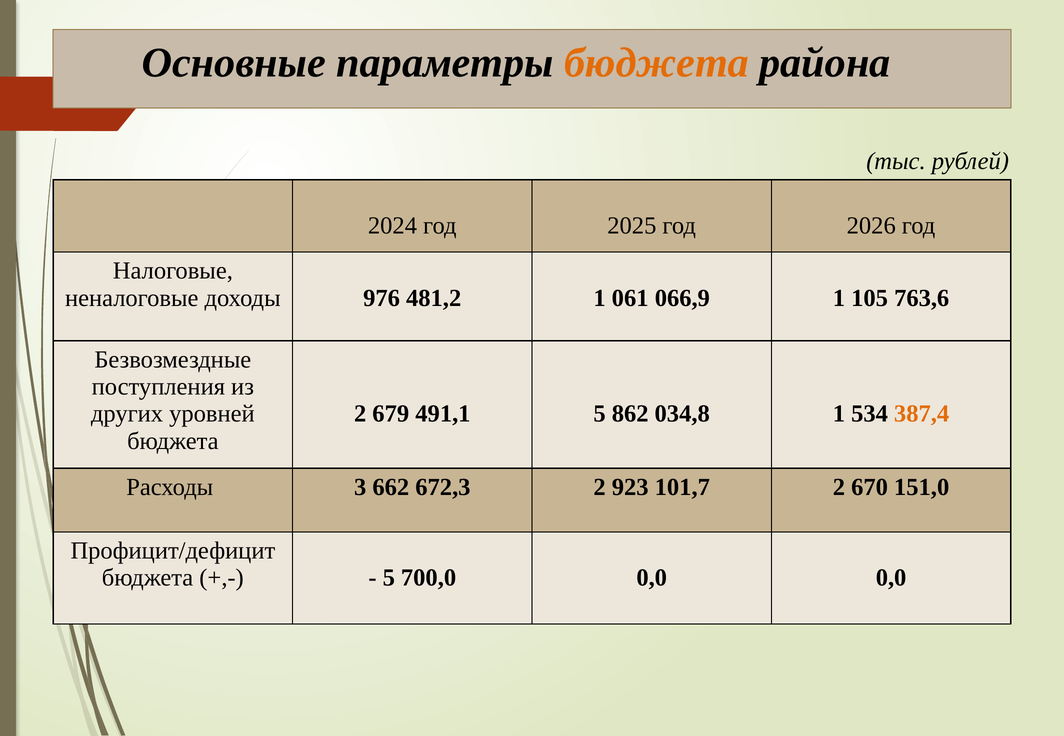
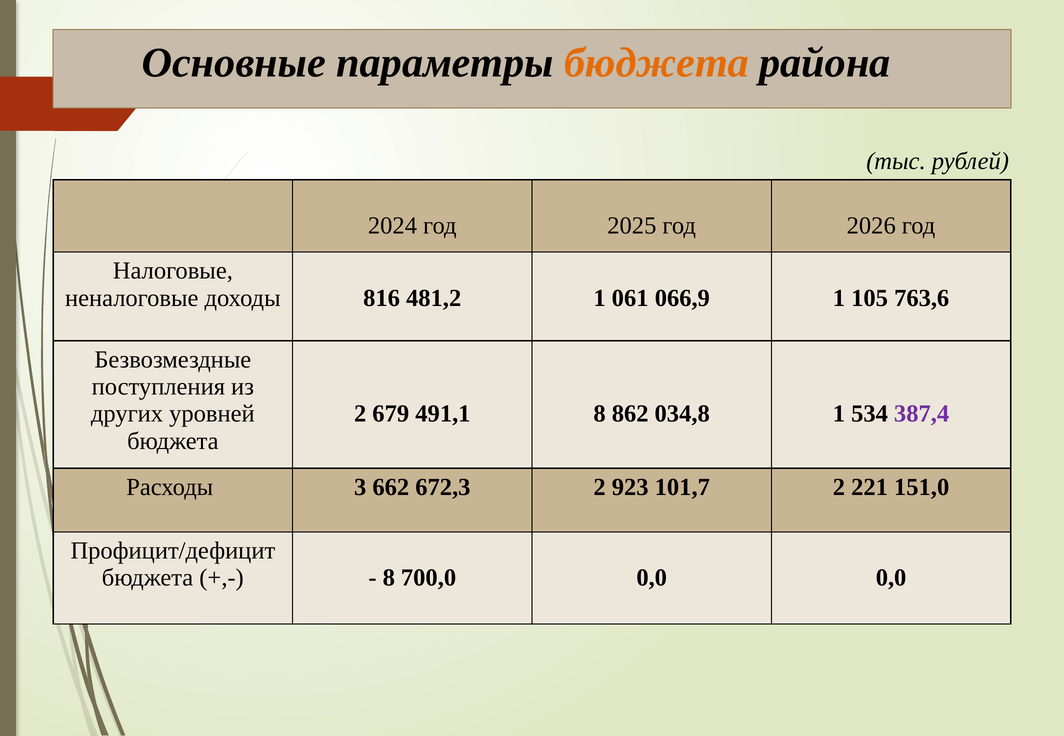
976: 976 -> 816
491,1 5: 5 -> 8
387,4 colour: orange -> purple
670: 670 -> 221
5 at (389, 578): 5 -> 8
